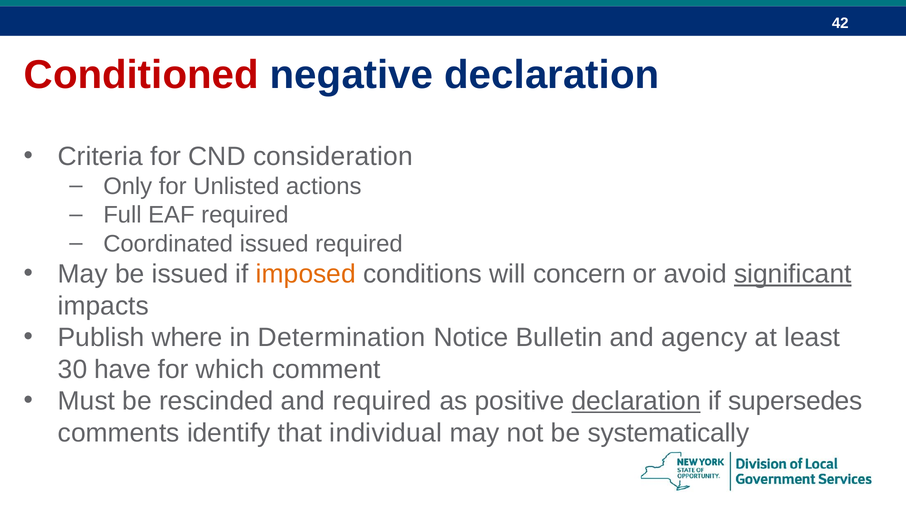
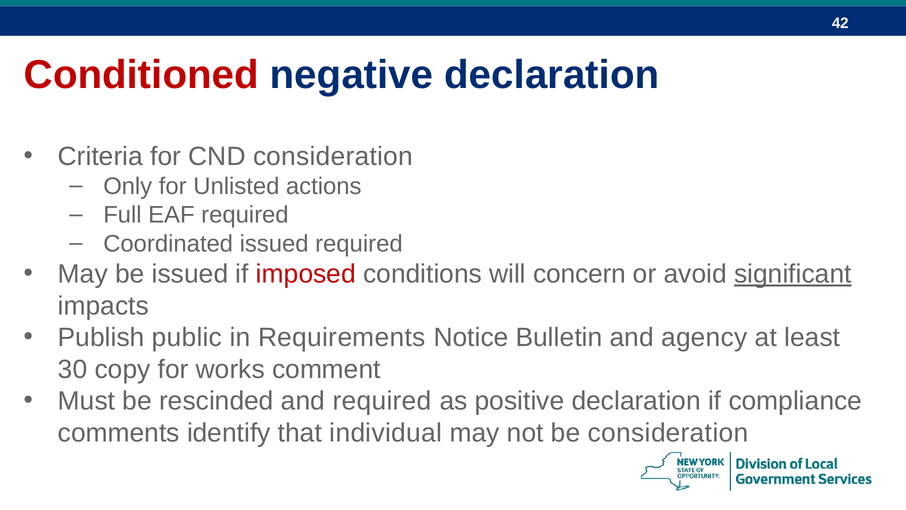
imposed colour: orange -> red
where: where -> public
Determination: Determination -> Requirements
have: have -> copy
which: which -> works
declaration at (636, 401) underline: present -> none
supersedes: supersedes -> compliance
be systematically: systematically -> consideration
